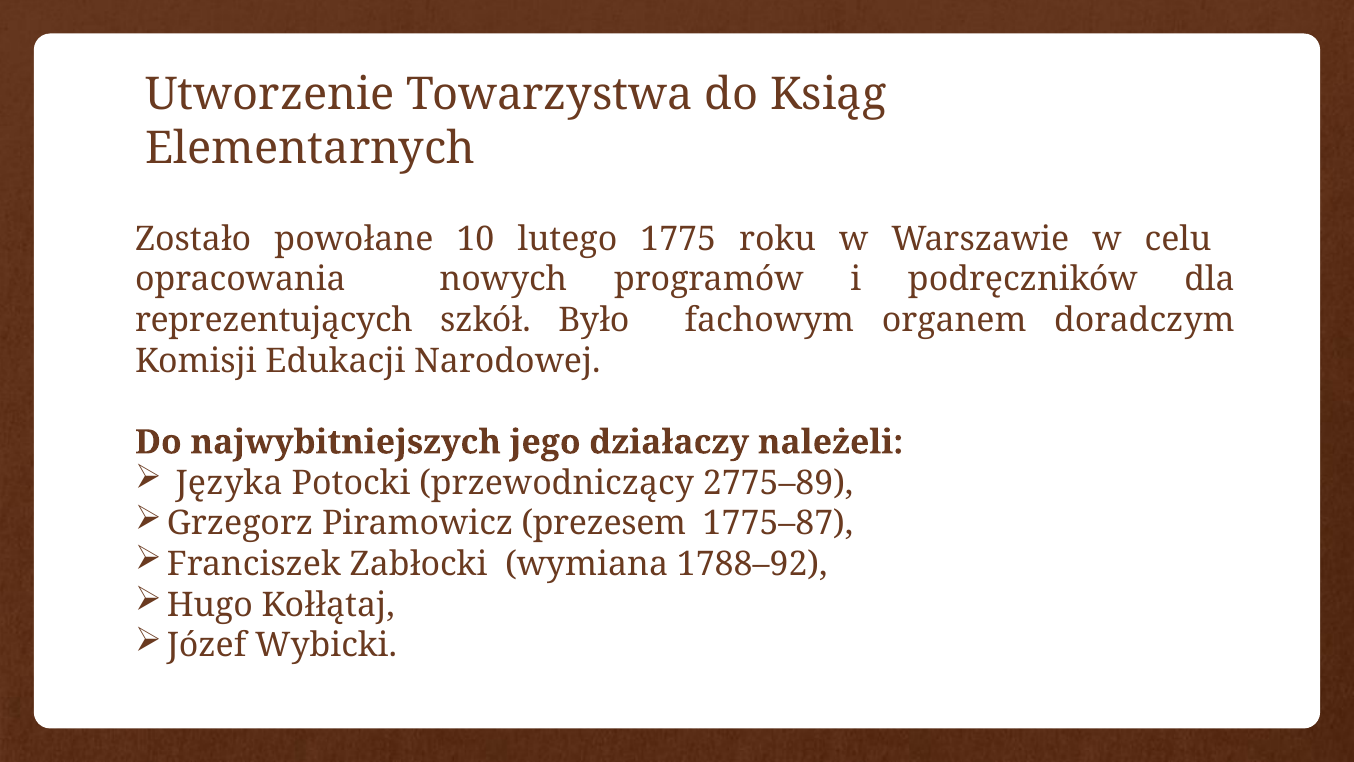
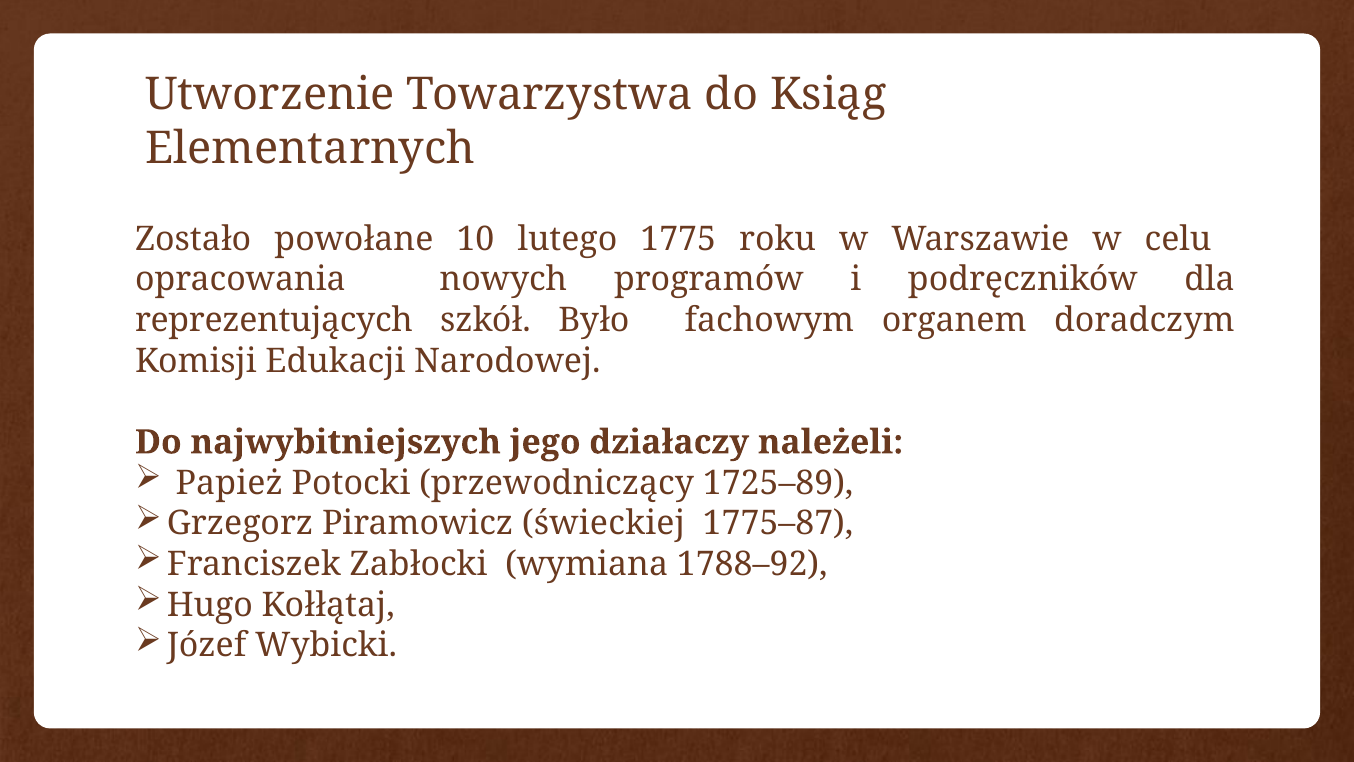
Języka: Języka -> Papież
2775–89: 2775–89 -> 1725–89
prezesem: prezesem -> świeckiej
